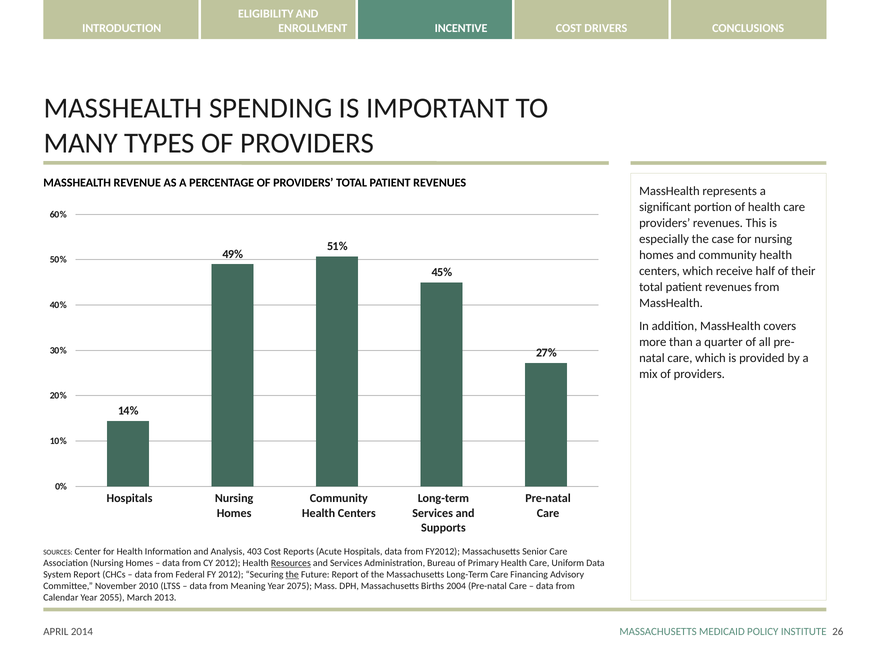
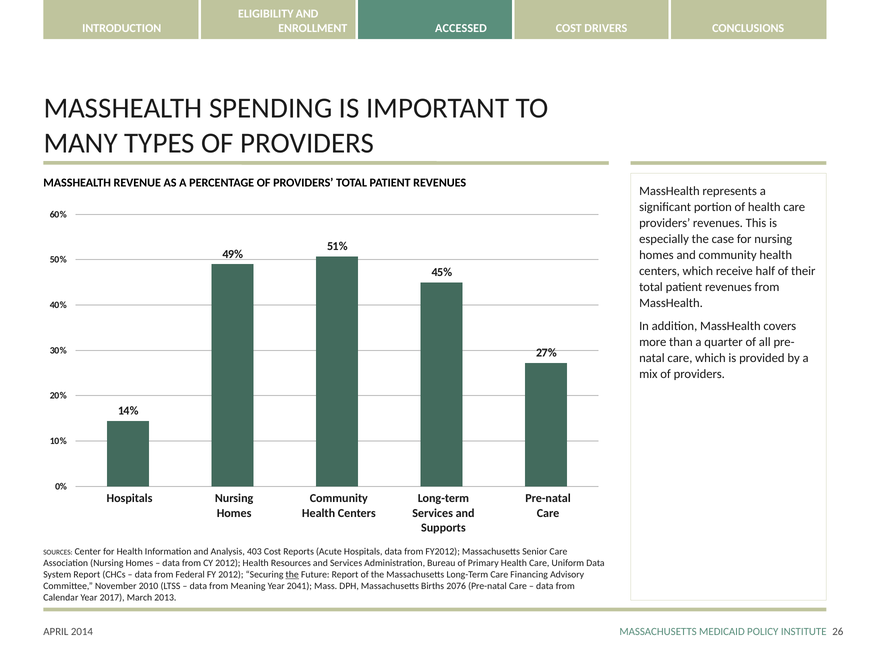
INCENTIVE: INCENTIVE -> ACCESSED
Resources underline: present -> none
2075: 2075 -> 2041
2004: 2004 -> 2076
2055: 2055 -> 2017
